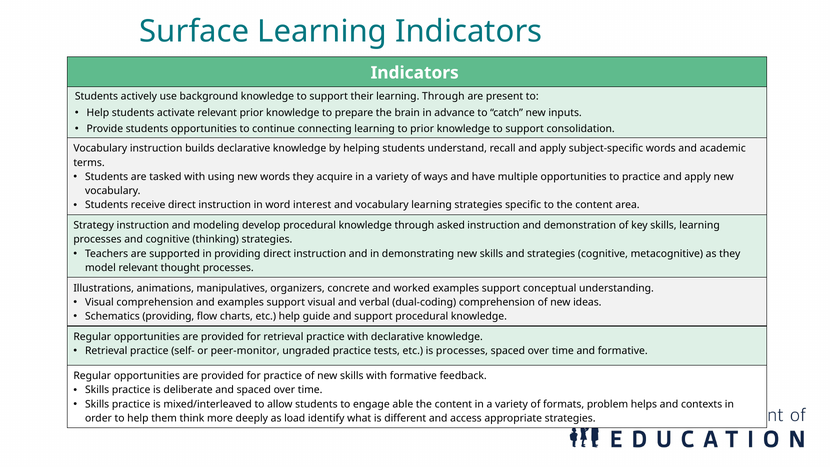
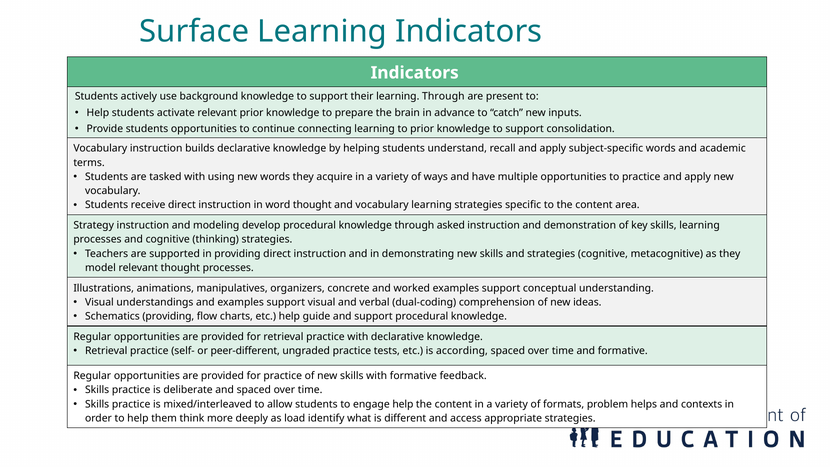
word interest: interest -> thought
Visual comprehension: comprehension -> understandings
peer-monitor: peer-monitor -> peer-different
is processes: processes -> according
engage able: able -> help
